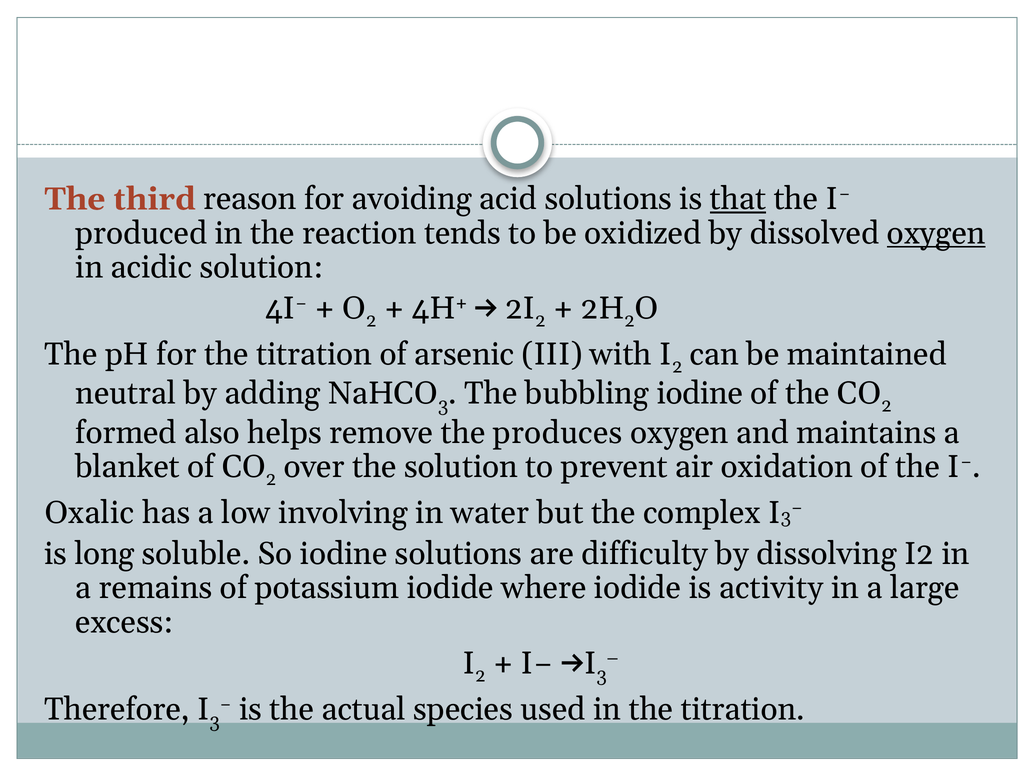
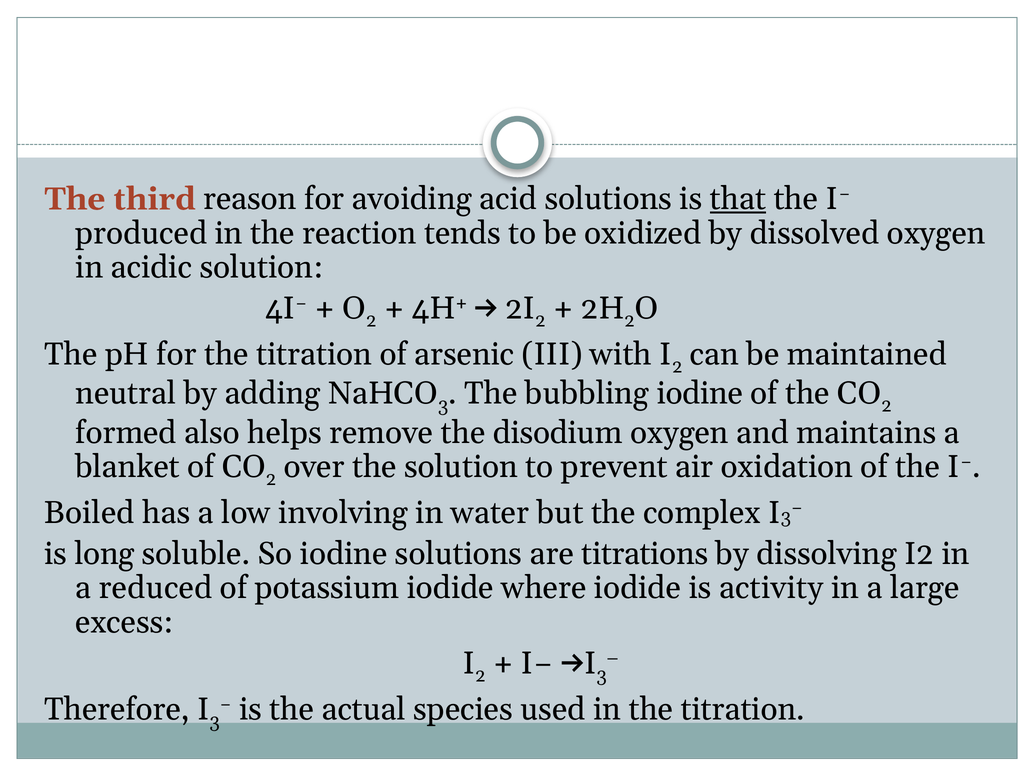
oxygen at (936, 233) underline: present -> none
produces: produces -> disodium
Oxalic: Oxalic -> Boiled
difficulty: difficulty -> titrations
remains: remains -> reduced
